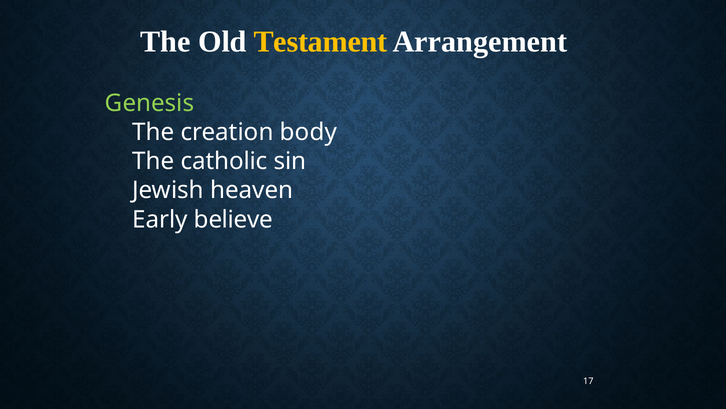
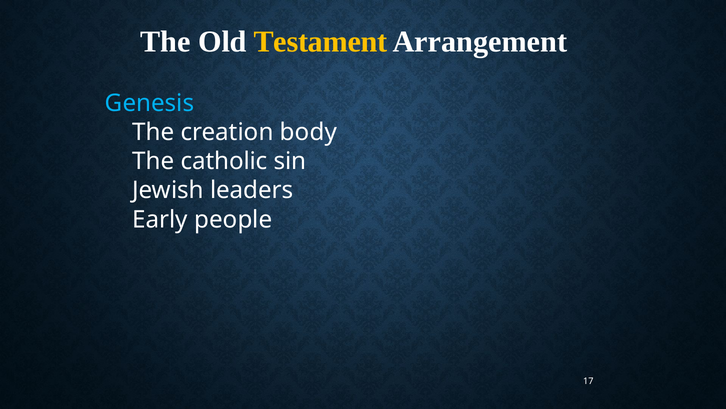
Genesis colour: light green -> light blue
heaven: heaven -> leaders
believe: believe -> people
